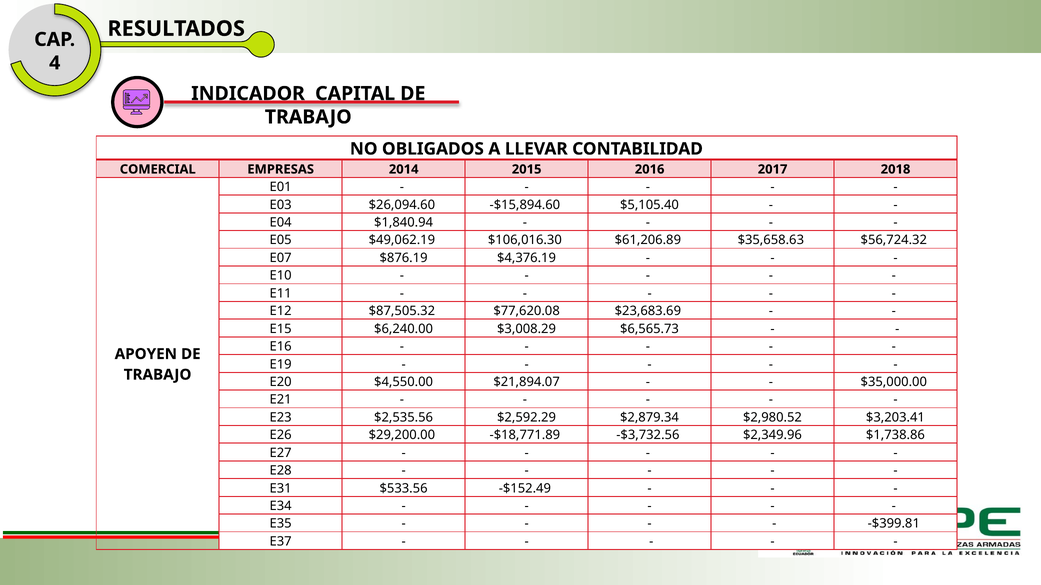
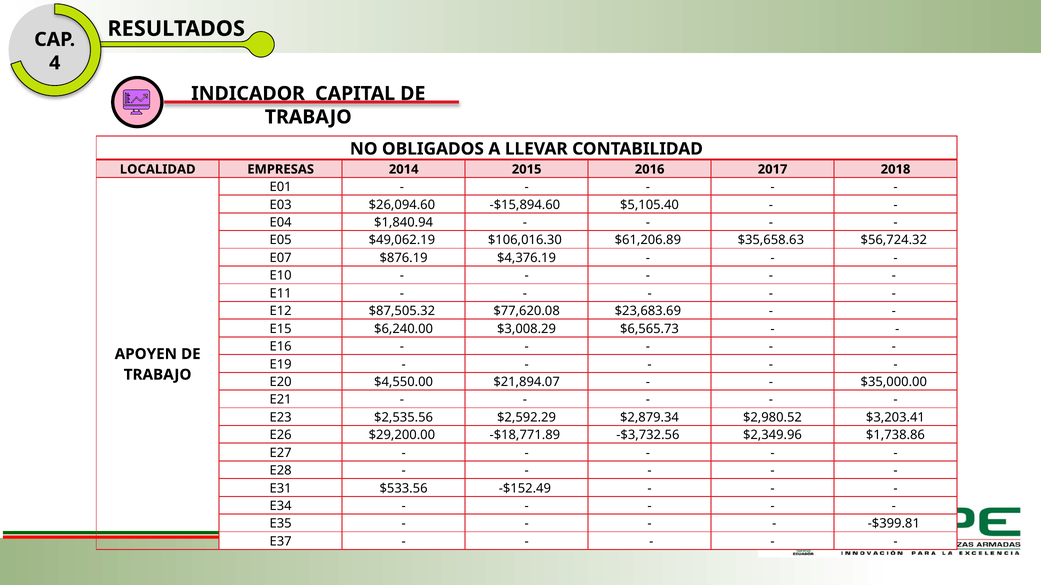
COMERCIAL: COMERCIAL -> LOCALIDAD
